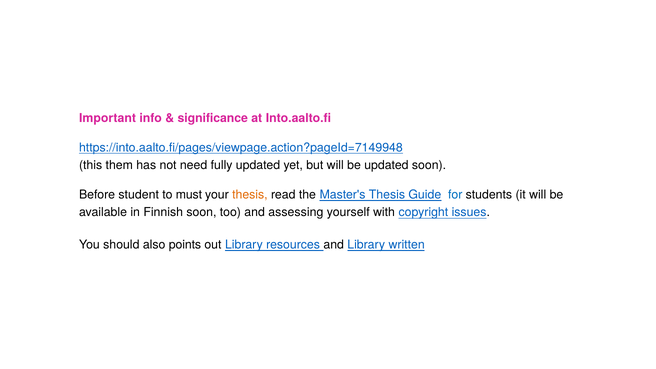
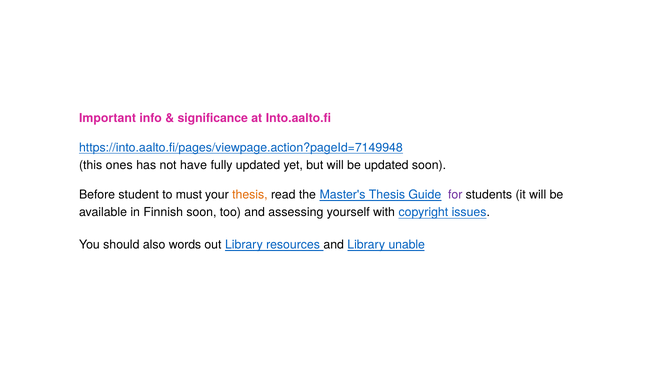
them: them -> ones
need: need -> have
for colour: blue -> purple
points: points -> words
written: written -> unable
